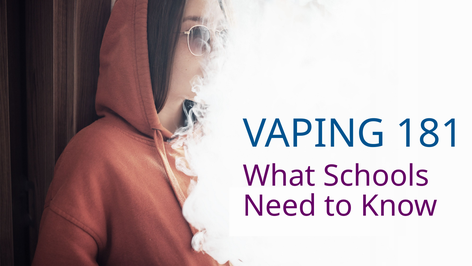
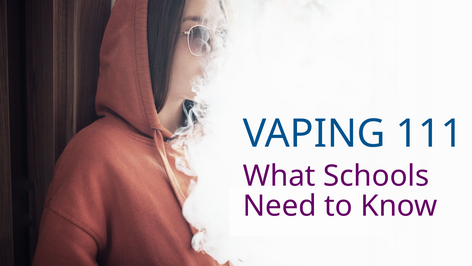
181: 181 -> 111
